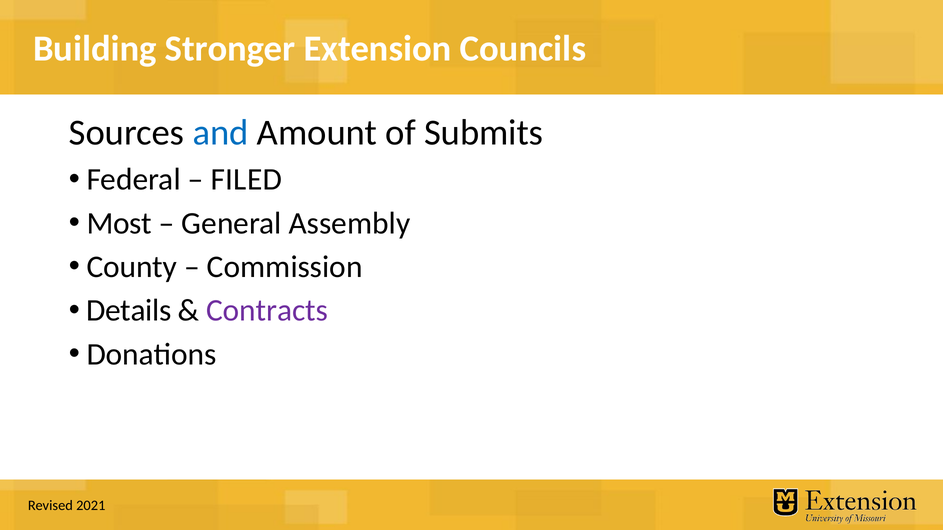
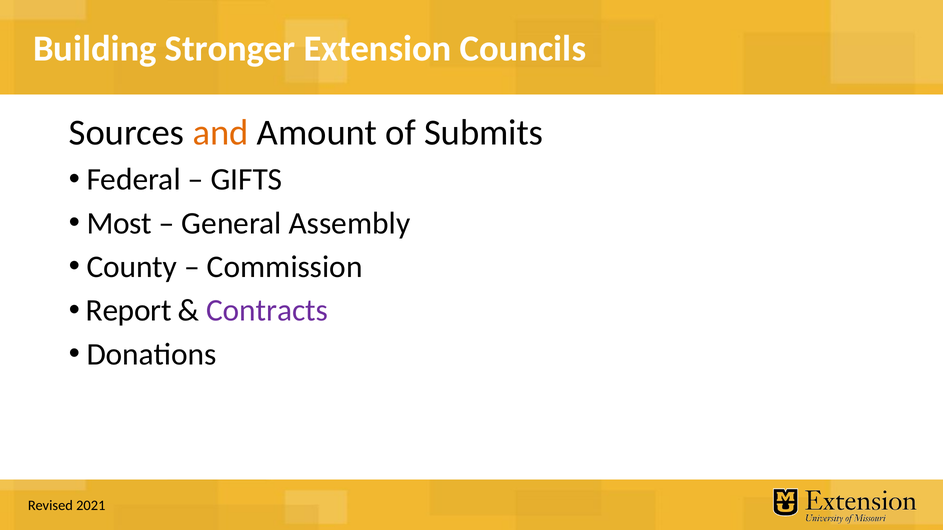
and colour: blue -> orange
FILED: FILED -> GIFTS
Details: Details -> Report
